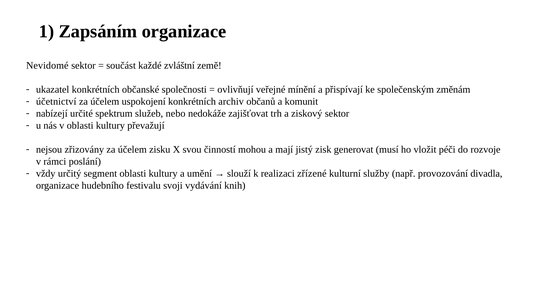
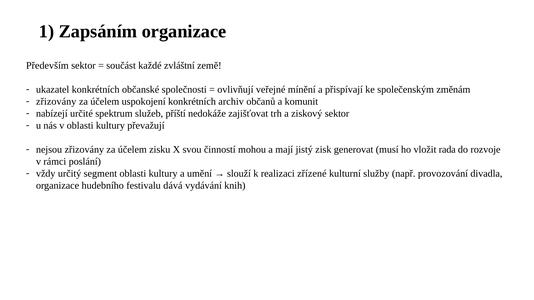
Nevidomé: Nevidomé -> Především
účetnictví at (56, 102): účetnictví -> zřizovány
nebo: nebo -> příští
péči: péči -> rada
svoji: svoji -> dává
